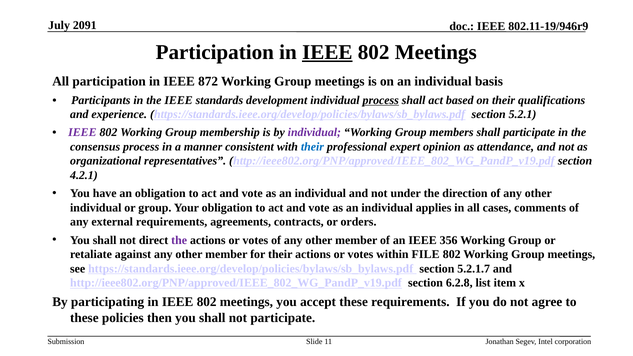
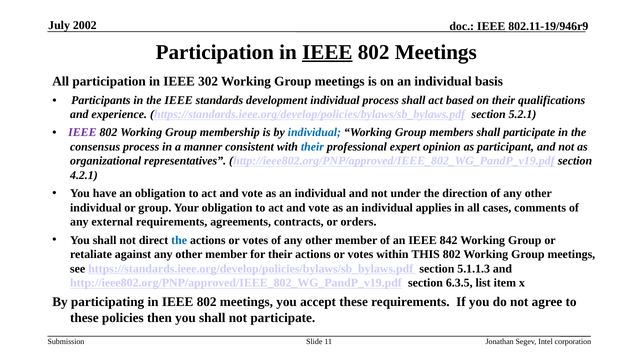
2091: 2091 -> 2002
872: 872 -> 302
process at (381, 100) underline: present -> none
individual at (314, 133) colour: purple -> blue
attendance: attendance -> participant
the at (179, 240) colour: purple -> blue
356: 356 -> 842
FILE: FILE -> THIS
5.2.1.7: 5.2.1.7 -> 5.1.1.3
6.2.8: 6.2.8 -> 6.3.5
